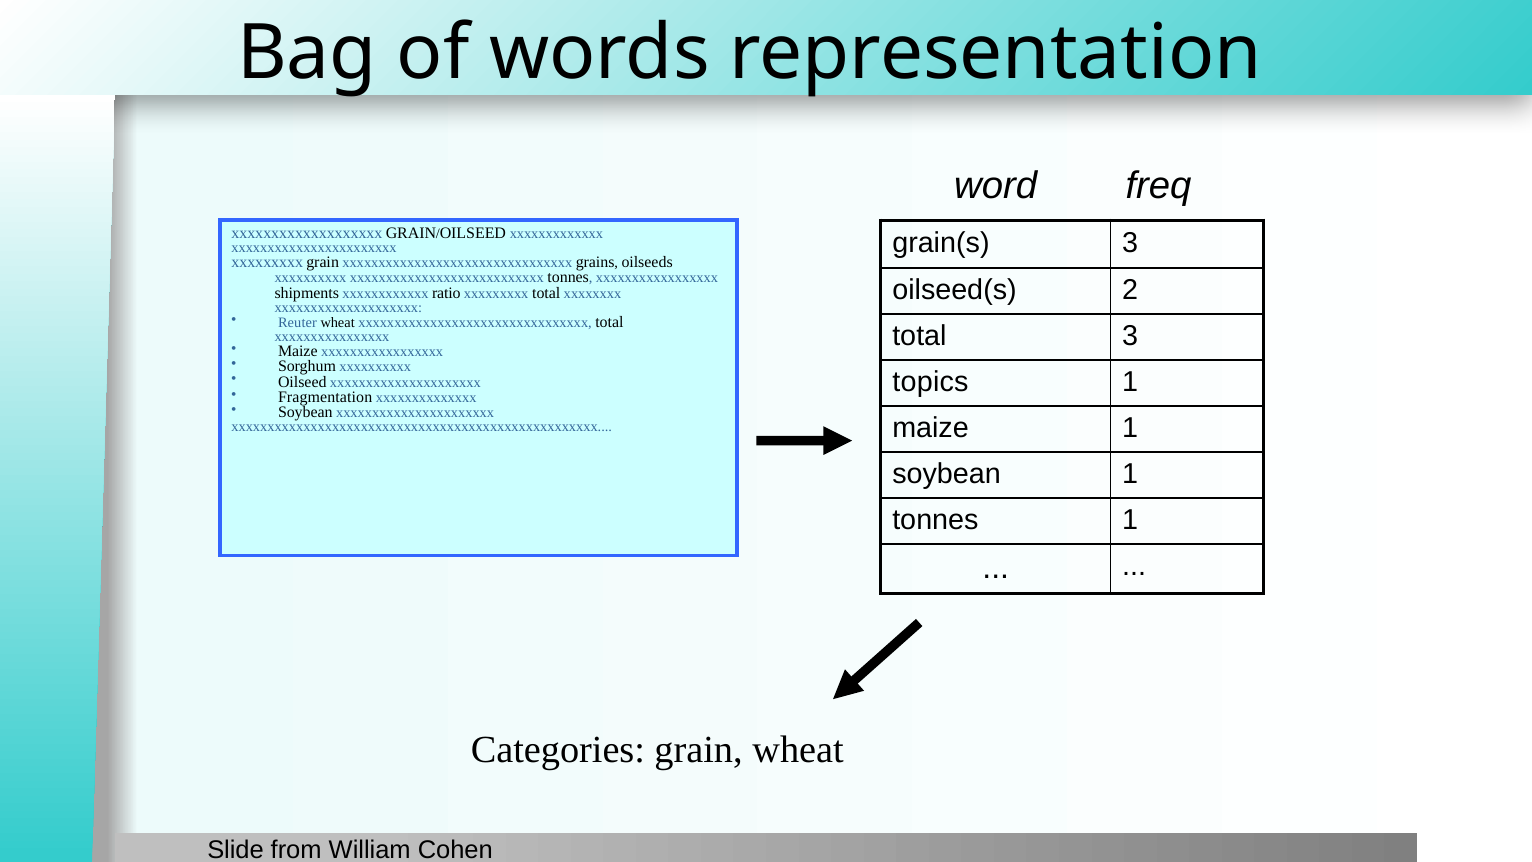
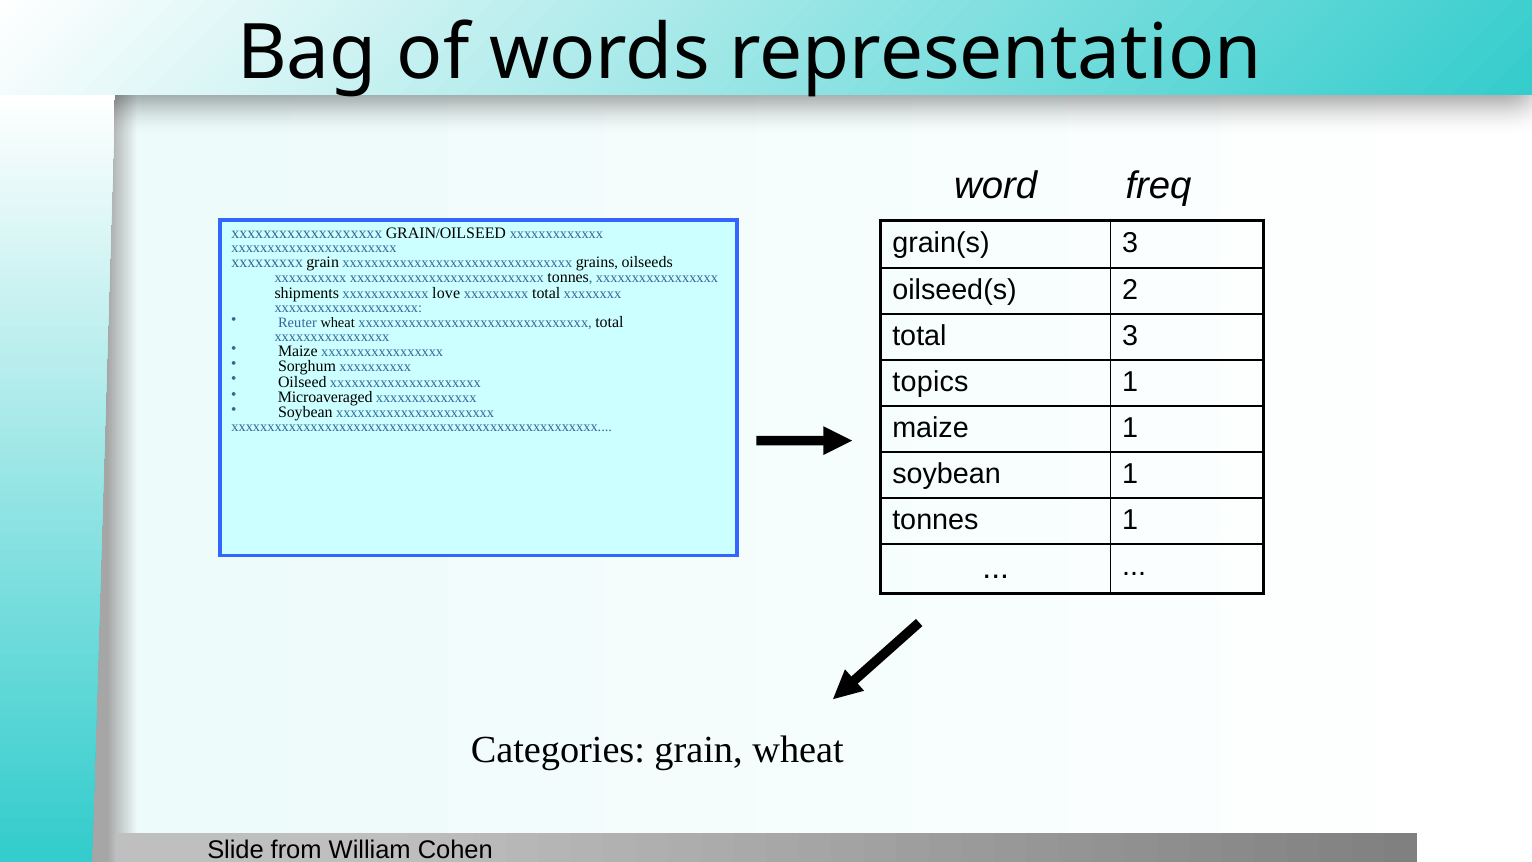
ratio: ratio -> love
Fragmentation: Fragmentation -> Microaveraged
